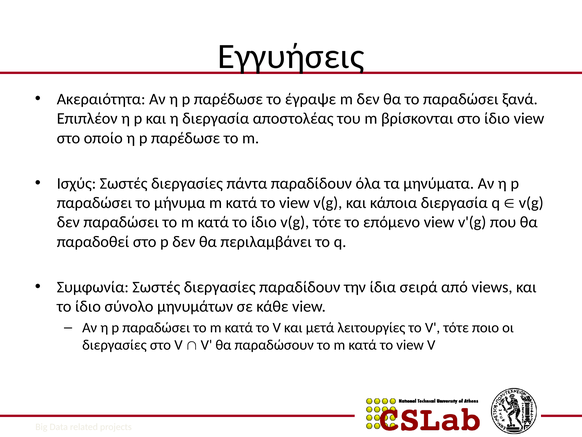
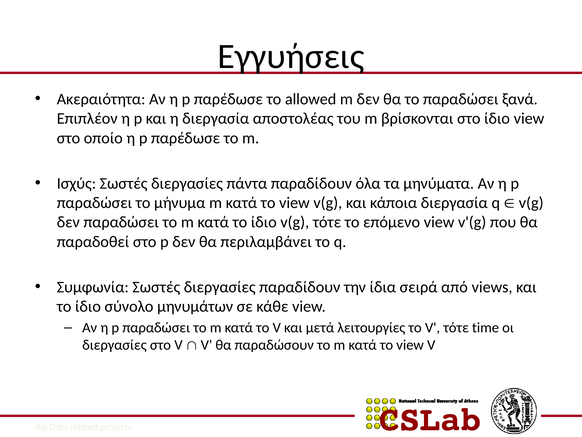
έγραψε: έγραψε -> allowed
ποιο: ποιο -> time
